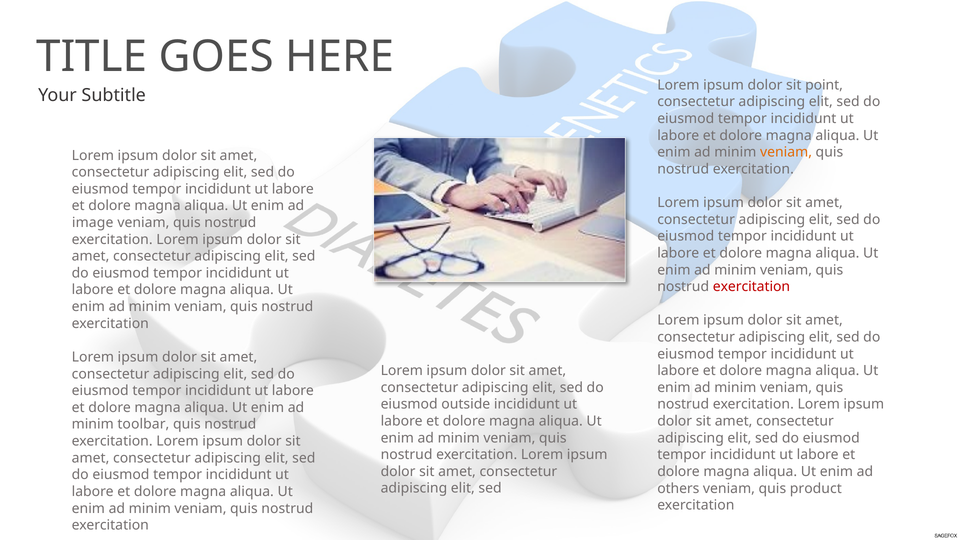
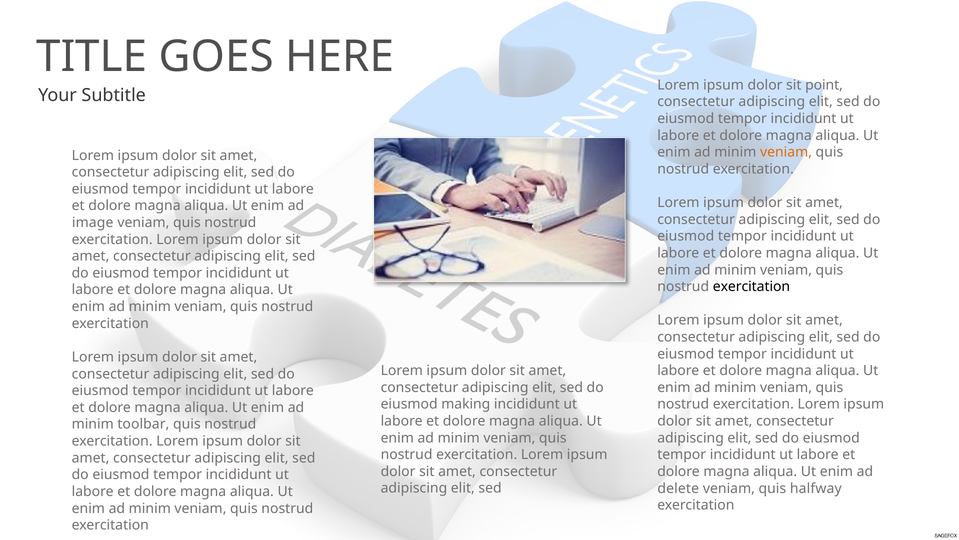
exercitation at (751, 286) colour: red -> black
outside: outside -> making
others: others -> delete
product: product -> halfway
